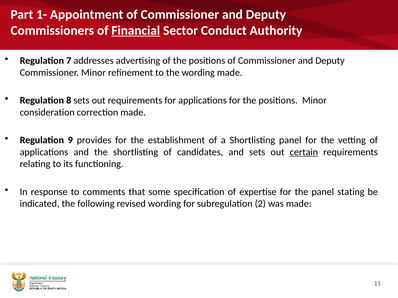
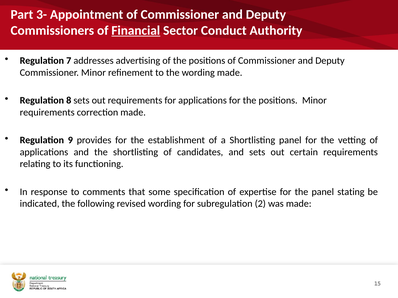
1-: 1- -> 3-
consideration at (47, 112): consideration -> requirements
certain underline: present -> none
